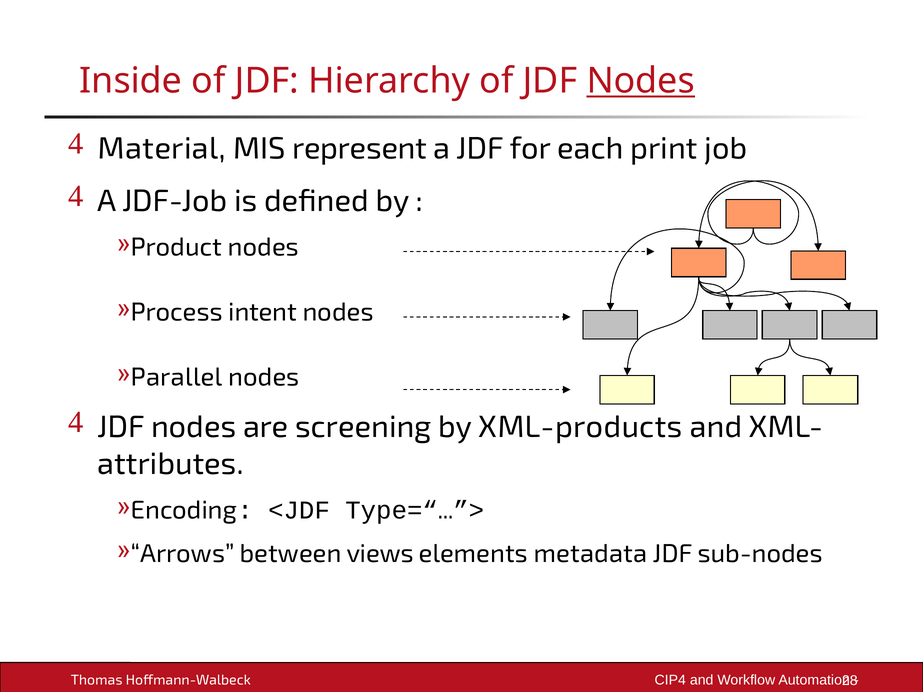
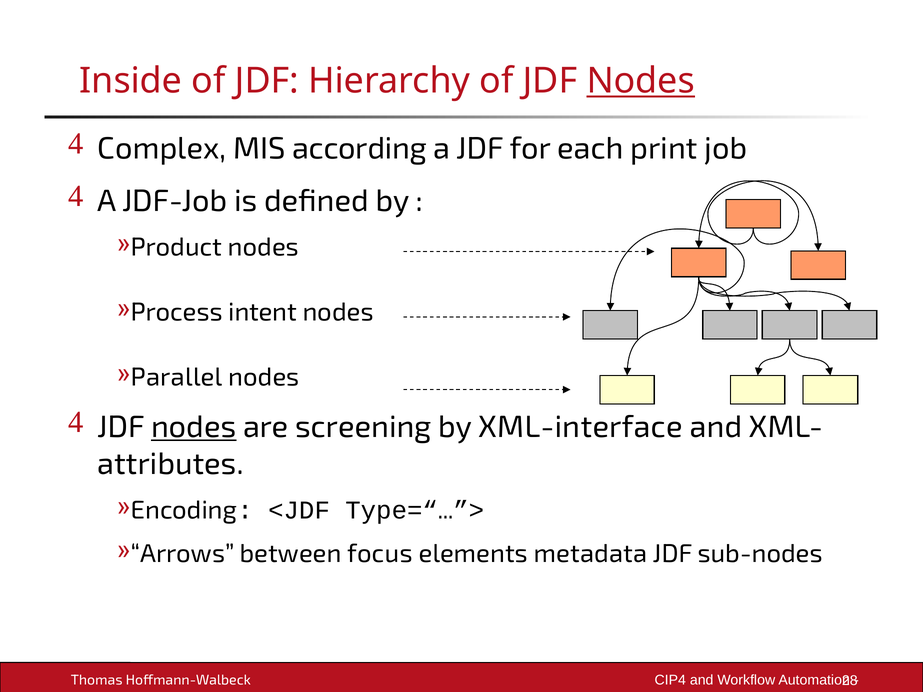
Material: Material -> Complex
represent: represent -> according
nodes at (194, 427) underline: none -> present
XML-products: XML-products -> XML-interface
views: views -> focus
